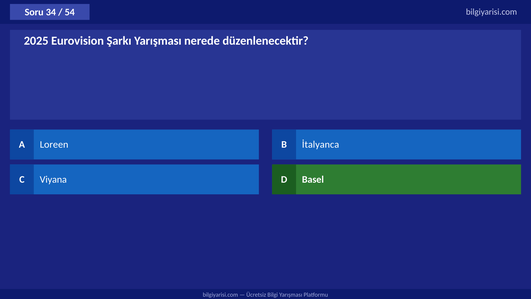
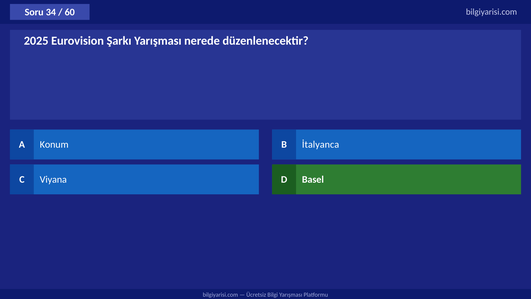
54: 54 -> 60
Loreen: Loreen -> Konum
